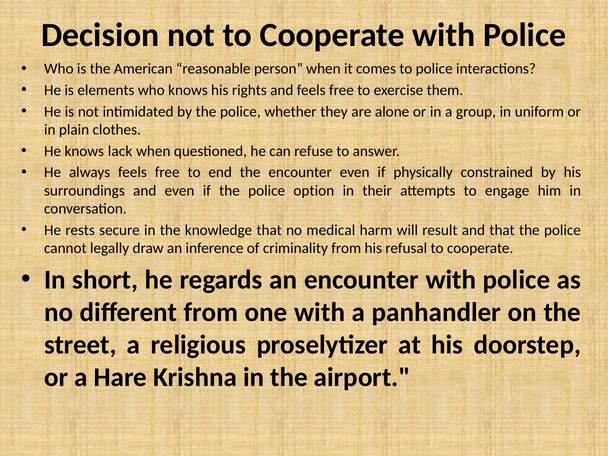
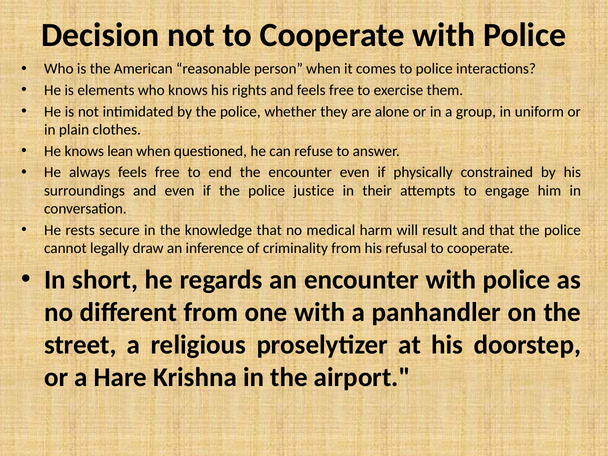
lack: lack -> lean
option: option -> justice
